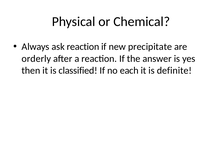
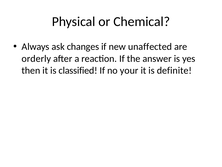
ask reaction: reaction -> changes
precipitate: precipitate -> unaffected
each: each -> your
